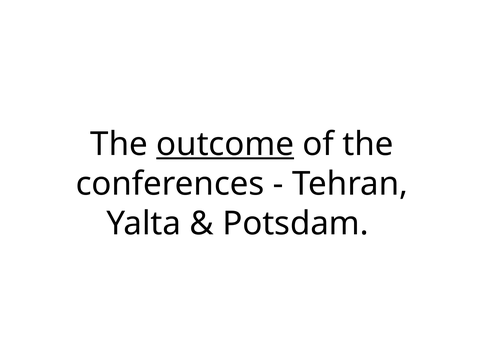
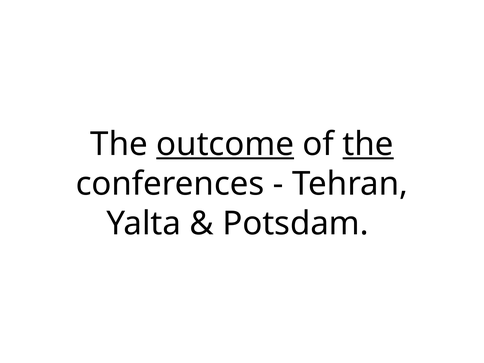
the at (368, 144) underline: none -> present
